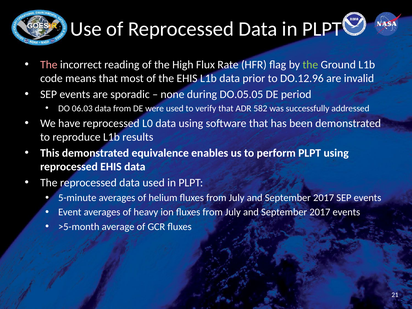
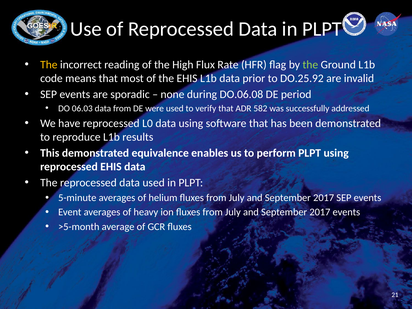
The at (49, 65) colour: pink -> yellow
DO.12.96: DO.12.96 -> DO.25.92
DO.05.05: DO.05.05 -> DO.06.08
